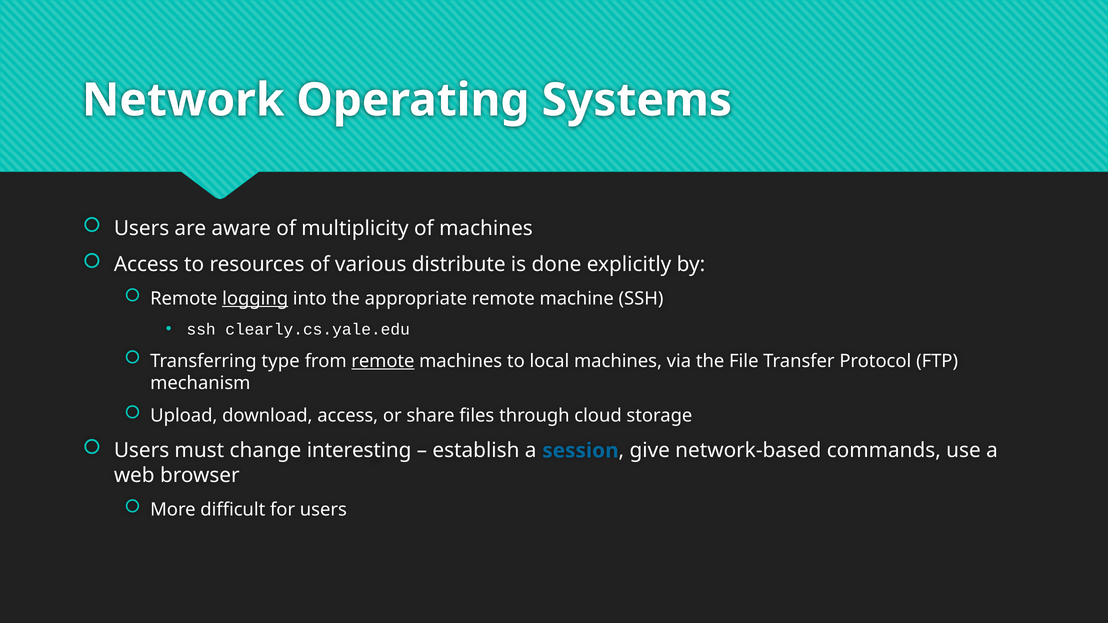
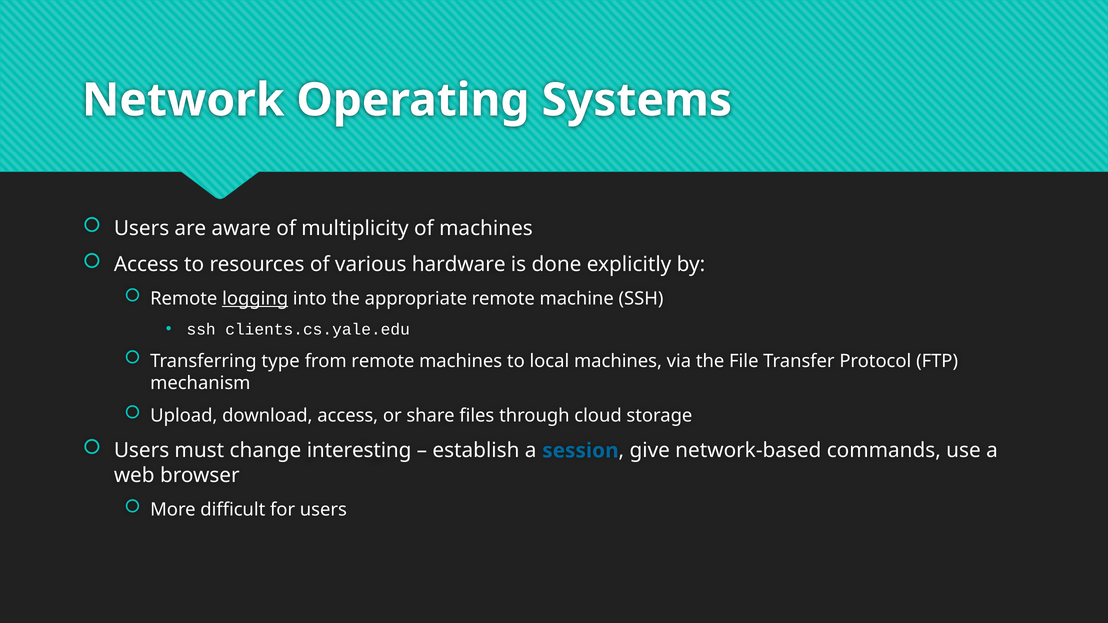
distribute: distribute -> hardware
clearly.cs.yale.edu: clearly.cs.yale.edu -> clients.cs.yale.edu
remote at (383, 361) underline: present -> none
